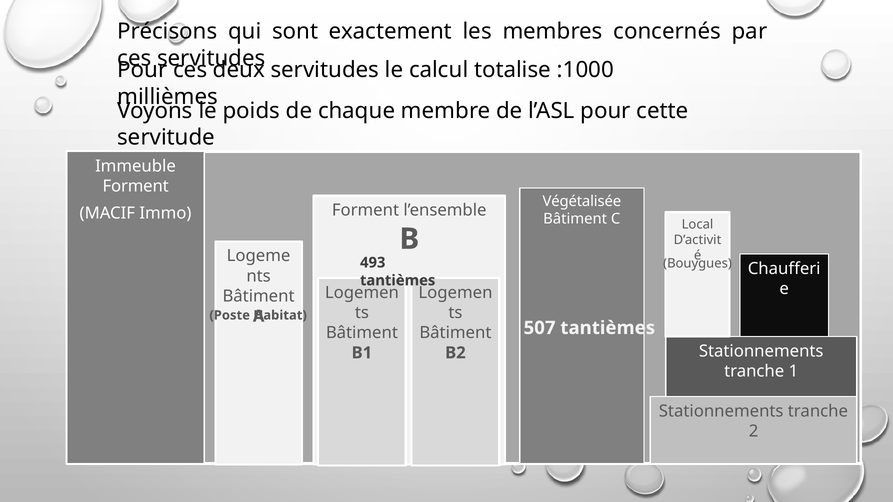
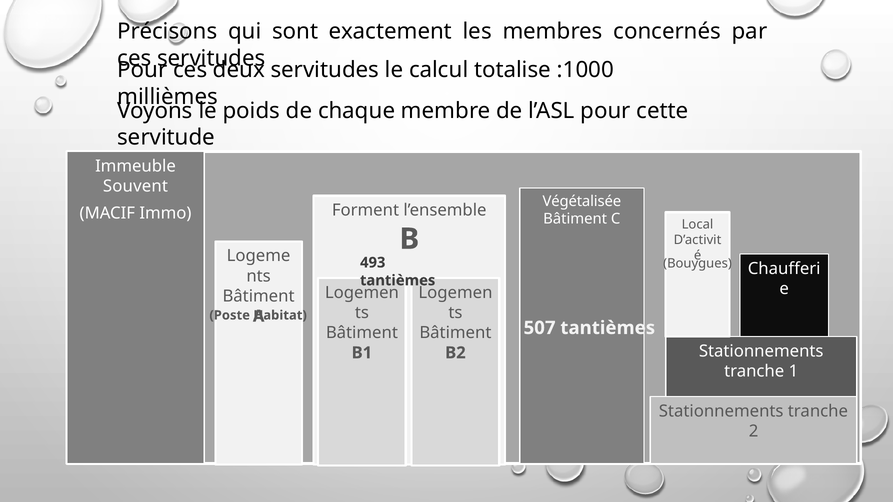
Forment at (136, 186): Forment -> Souvent
